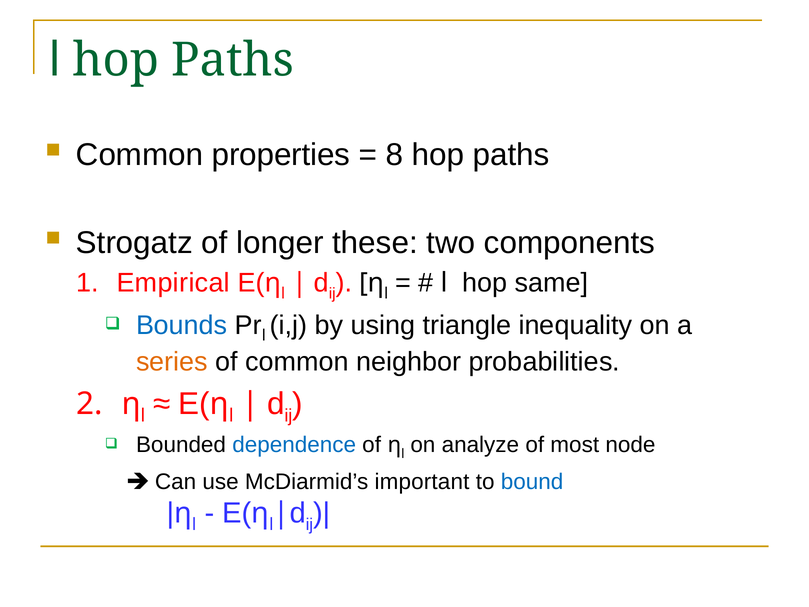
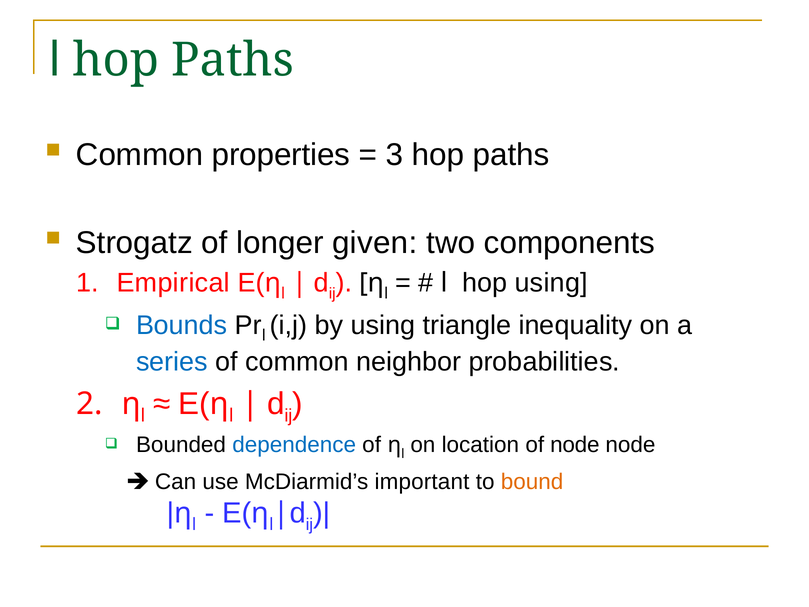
8: 8 -> 3
these: these -> given
hop same: same -> using
series colour: orange -> blue
analyze: analyze -> location
of most: most -> node
bound colour: blue -> orange
